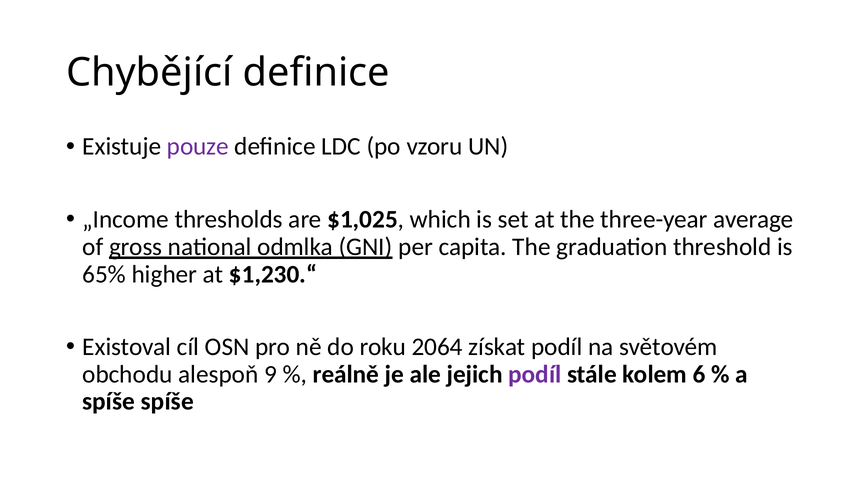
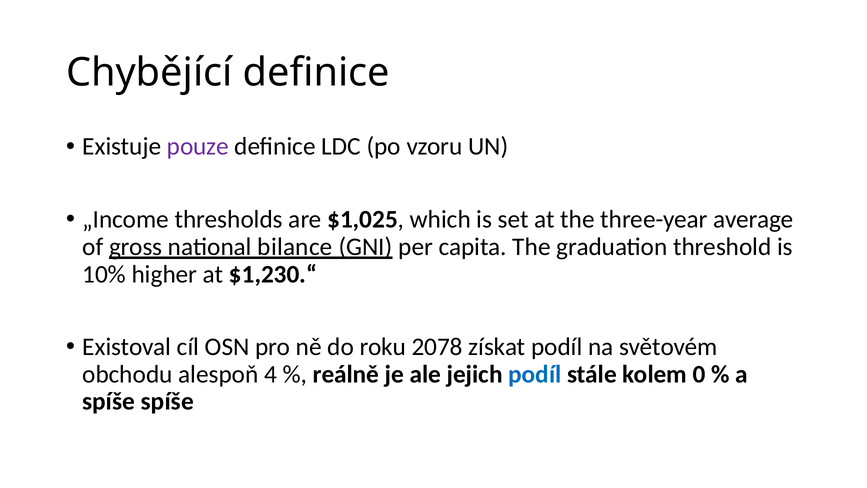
odmlka: odmlka -> bilance
65%: 65% -> 10%
2064: 2064 -> 2078
9: 9 -> 4
podíl at (535, 374) colour: purple -> blue
6: 6 -> 0
